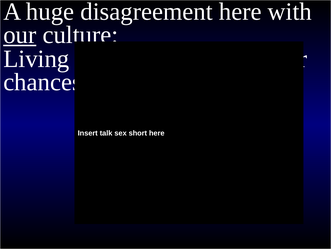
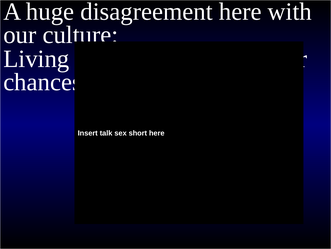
our underline: present -> none
